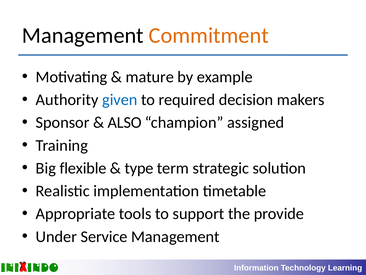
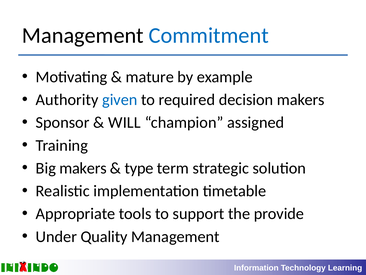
Commitment colour: orange -> blue
ALSO: ALSO -> WILL
Big flexible: flexible -> makers
Service: Service -> Quality
